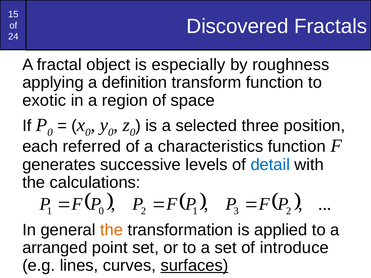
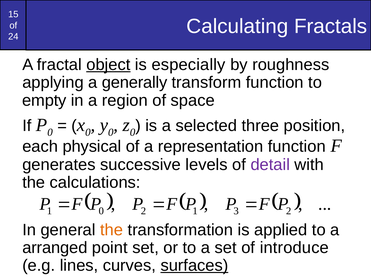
Discovered: Discovered -> Calculating
object underline: none -> present
definition: definition -> generally
exotic: exotic -> empty
referred: referred -> physical
characteristics: characteristics -> representation
detail colour: blue -> purple
